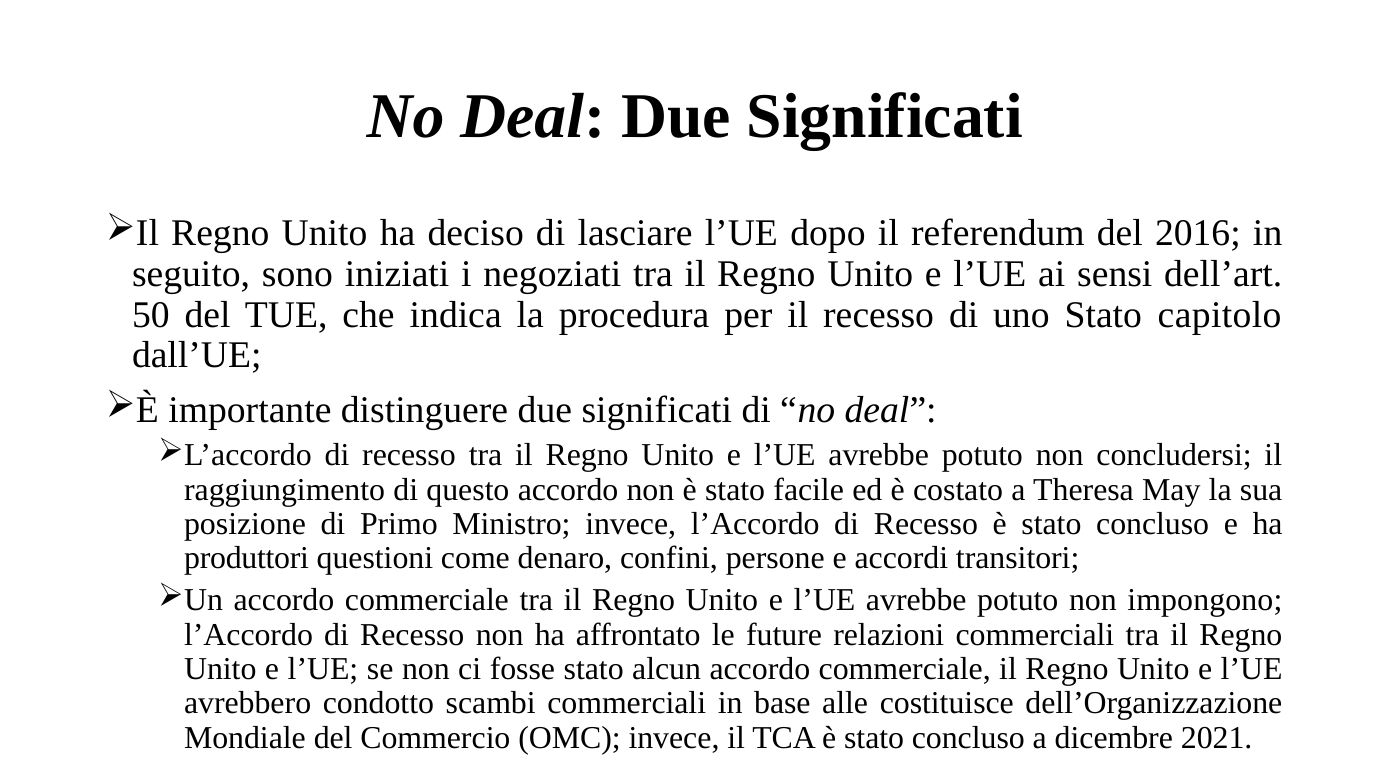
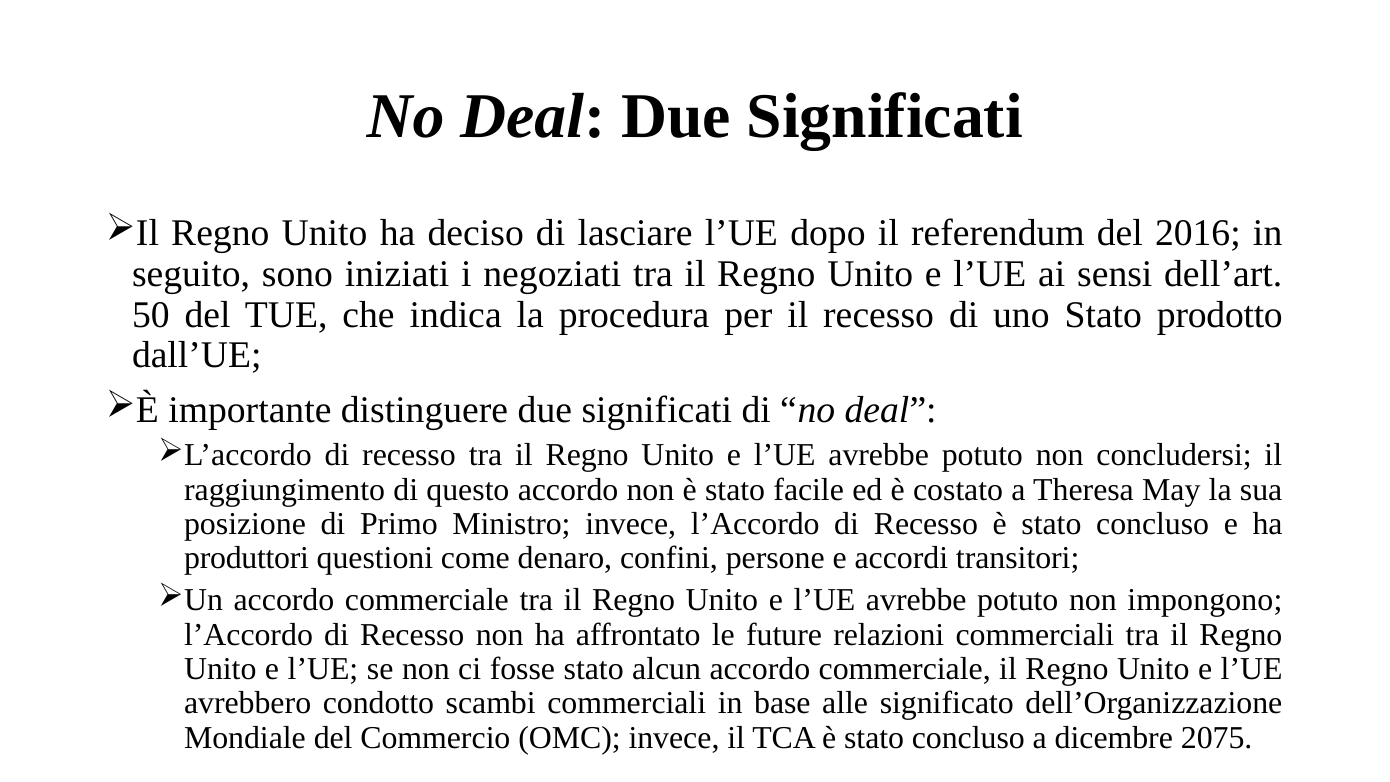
capitolo: capitolo -> prodotto
costituisce: costituisce -> significato
2021: 2021 -> 2075
